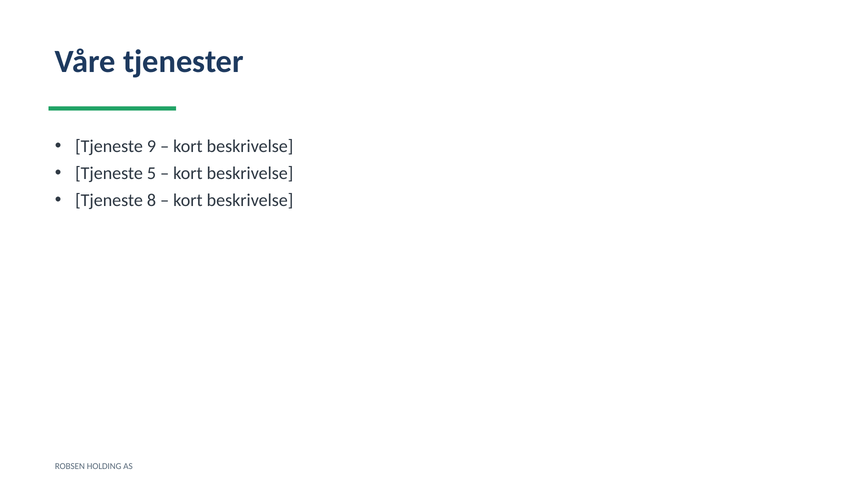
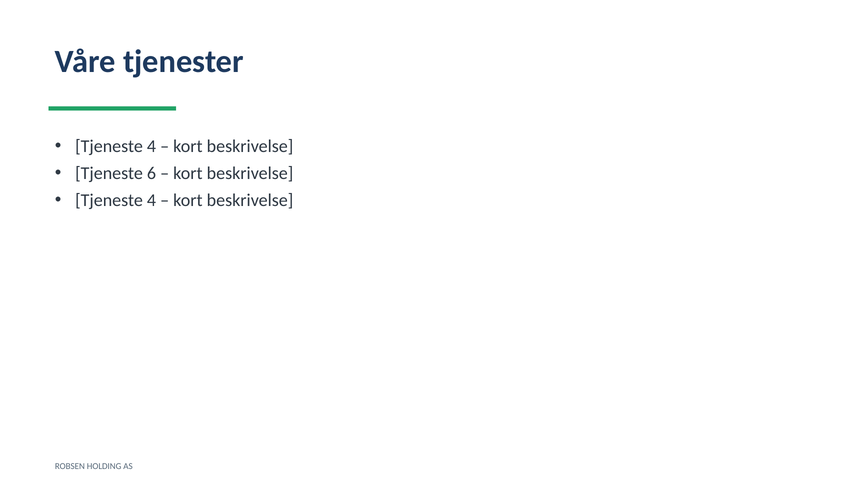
9 at (151, 146): 9 -> 4
5: 5 -> 6
8 at (151, 200): 8 -> 4
